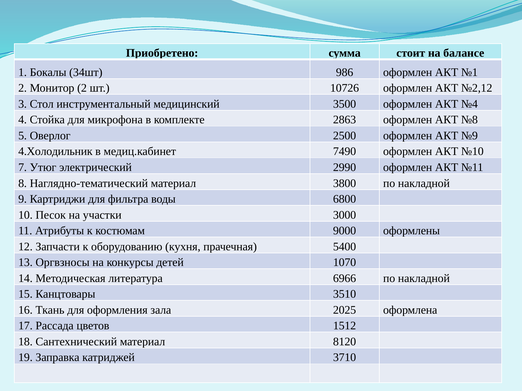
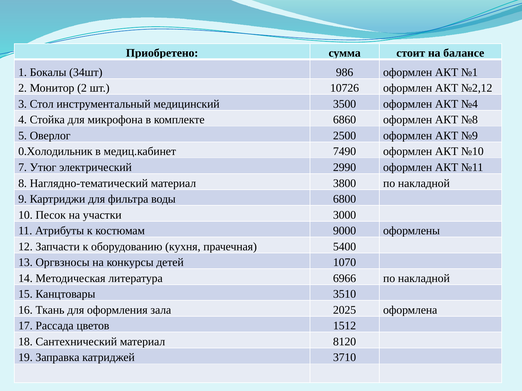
2863: 2863 -> 6860
4.Холодильник: 4.Холодильник -> 0.Холодильник
